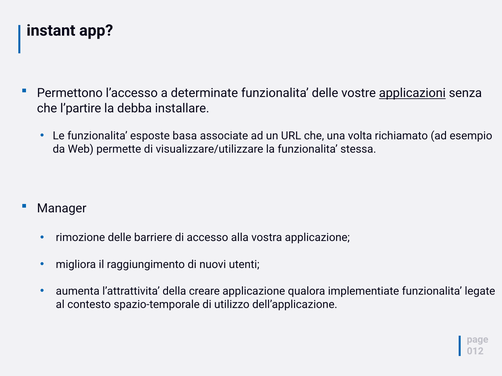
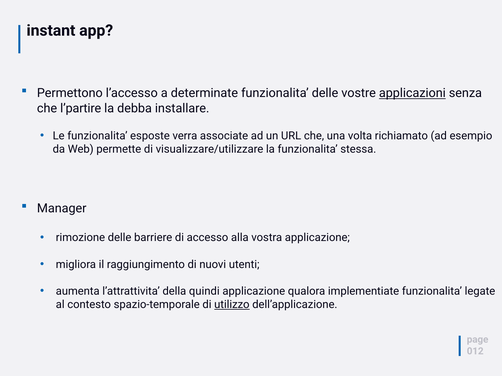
basa: basa -> verra
creare: creare -> quindi
utilizzo underline: none -> present
